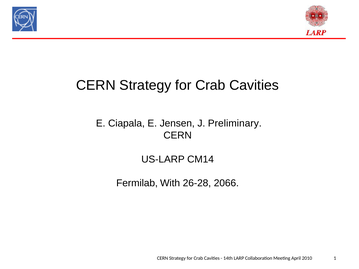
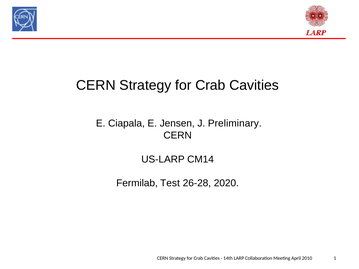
With: With -> Test
2066: 2066 -> 2020
